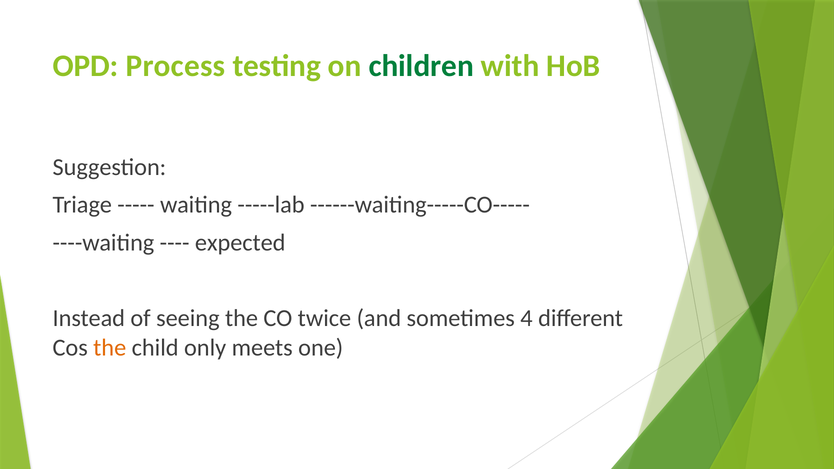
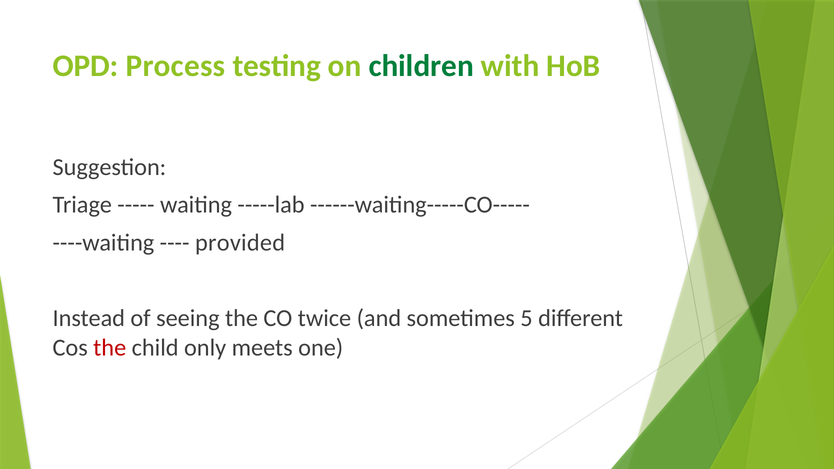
expected: expected -> provided
4: 4 -> 5
the at (110, 348) colour: orange -> red
